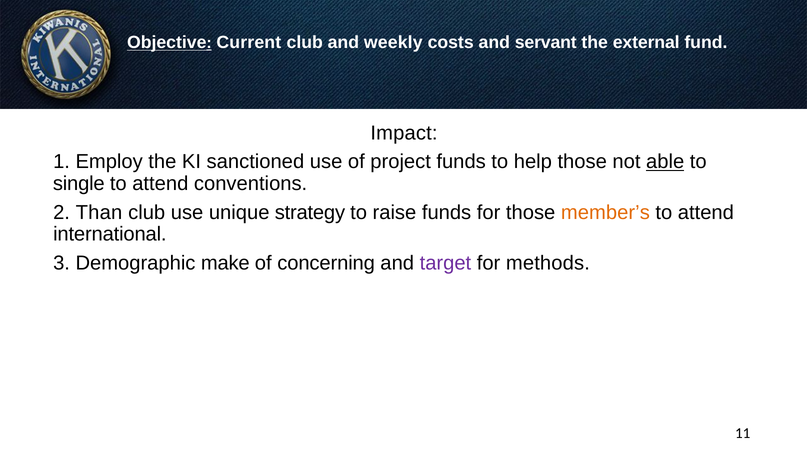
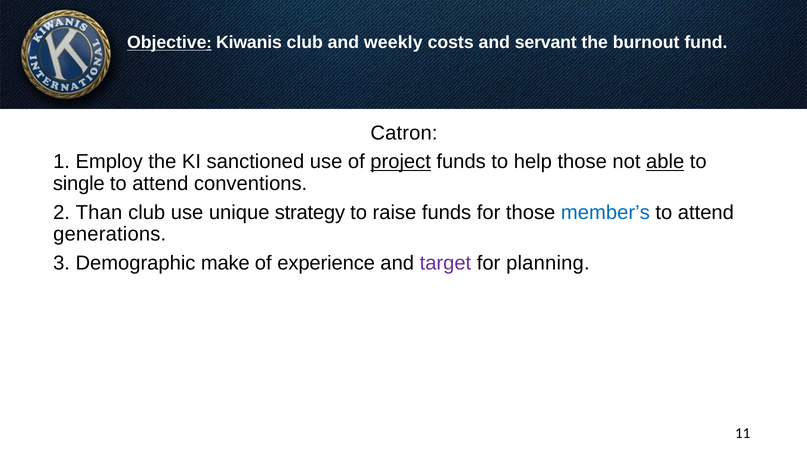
Current: Current -> Kiwanis
external: external -> burnout
Impact: Impact -> Catron
project underline: none -> present
member’s colour: orange -> blue
international: international -> generations
concerning: concerning -> experience
methods: methods -> planning
